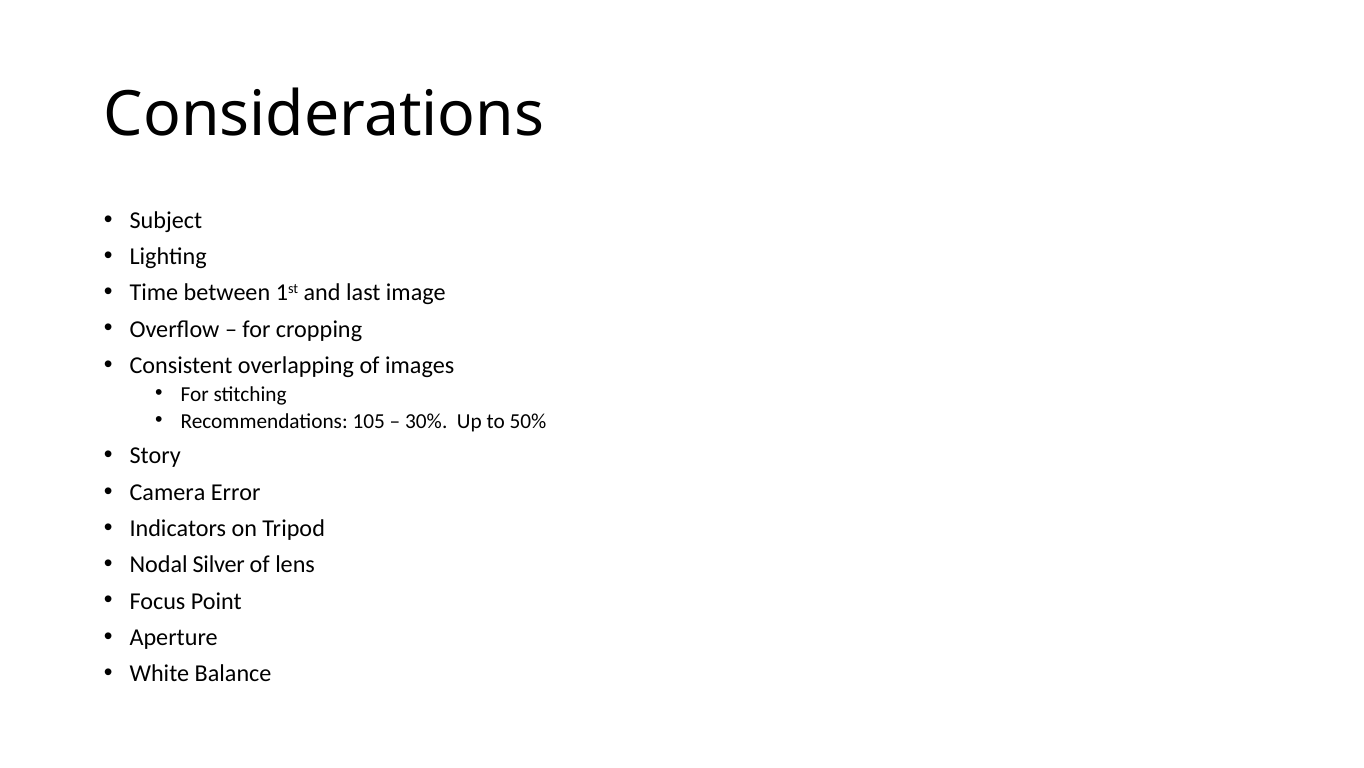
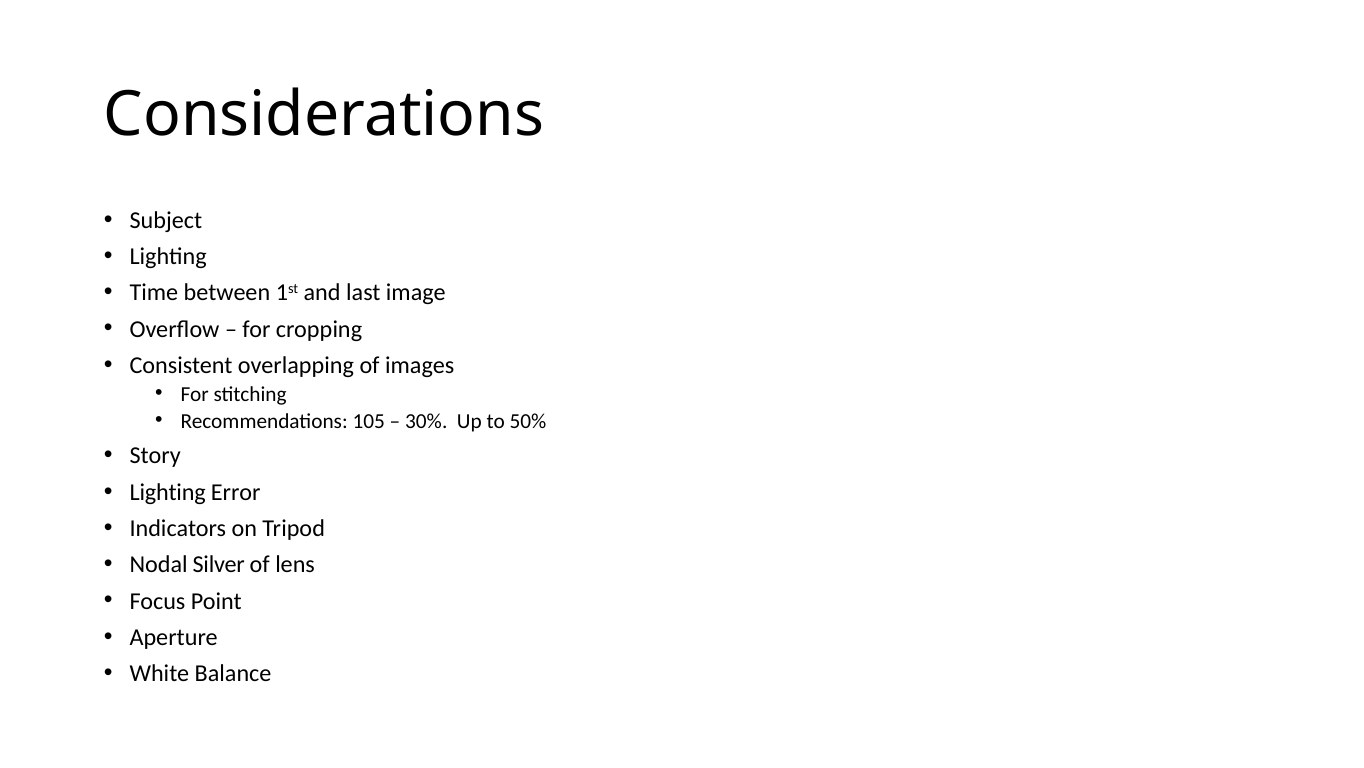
Camera at (167, 492): Camera -> Lighting
